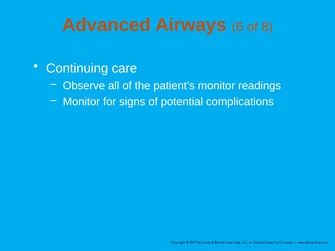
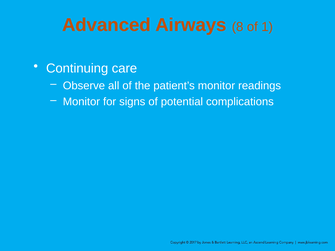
6: 6 -> 8
8: 8 -> 1
